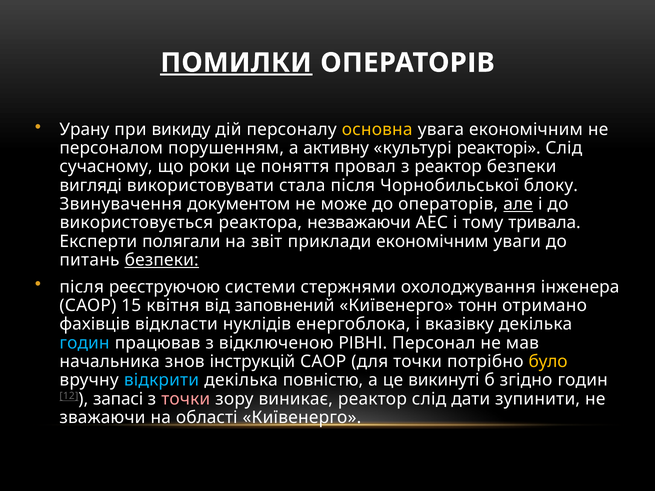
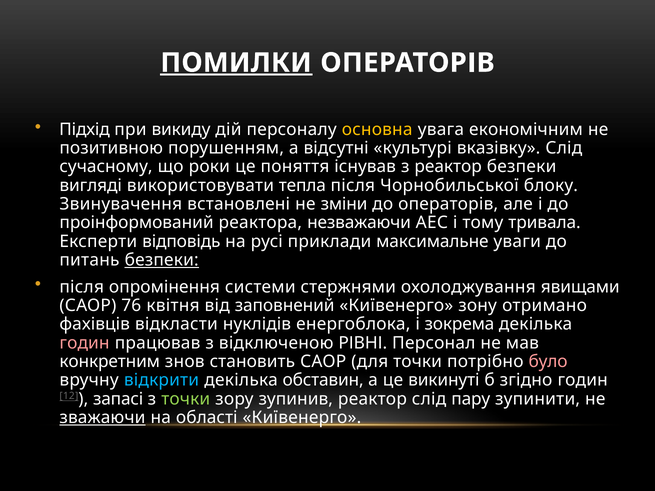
Урану: Урану -> Підхід
персоналом: персоналом -> позитивною
активну: активну -> відсутні
реакторі: реакторі -> вказівку
провал: провал -> існував
стала: стала -> тепла
документом: документом -> встановлені
може: може -> зміни
але underline: present -> none
використовується: використовується -> проінформований
полягали: полягали -> відповідь
звіт: звіт -> русі
приклади економічним: економічним -> максимальне
реєструючою: реєструючою -> опромінення
інженера: інженера -> явищами
15: 15 -> 76
тонн: тонн -> зону
вказівку: вказівку -> зокрема
годин at (85, 343) colour: light blue -> pink
начальника: начальника -> конкретним
інструкцій: інструкцій -> становить
було colour: yellow -> pink
повністю: повністю -> обставин
точки at (186, 399) colour: pink -> light green
виникає: виникає -> зупинив
дати: дати -> пару
зважаючи underline: none -> present
